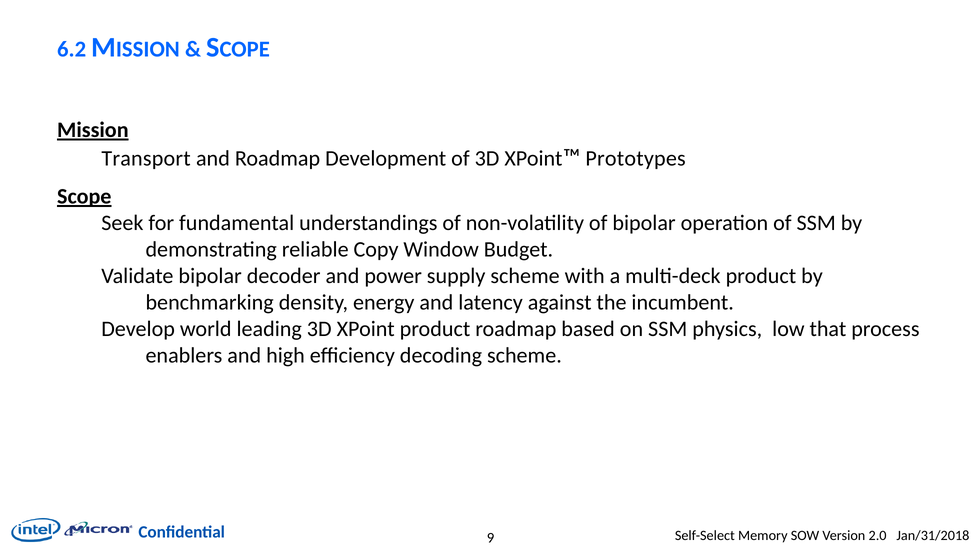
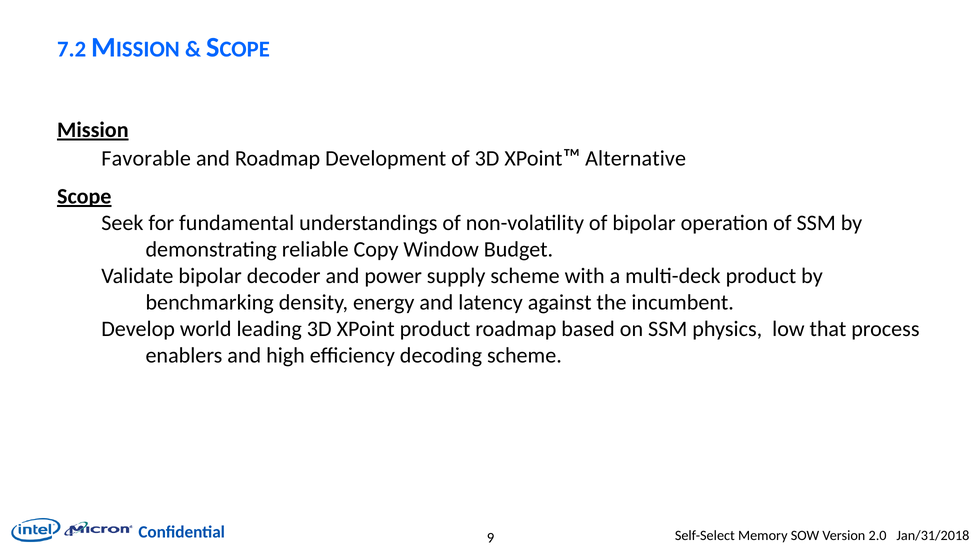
6.2: 6.2 -> 7.2
Transport: Transport -> Favorable
Prototypes: Prototypes -> Alternative
